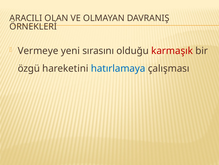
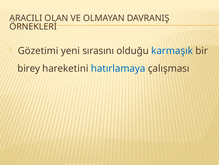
Vermeye: Vermeye -> Gözetimi
karmaşık colour: red -> blue
özgü: özgü -> birey
